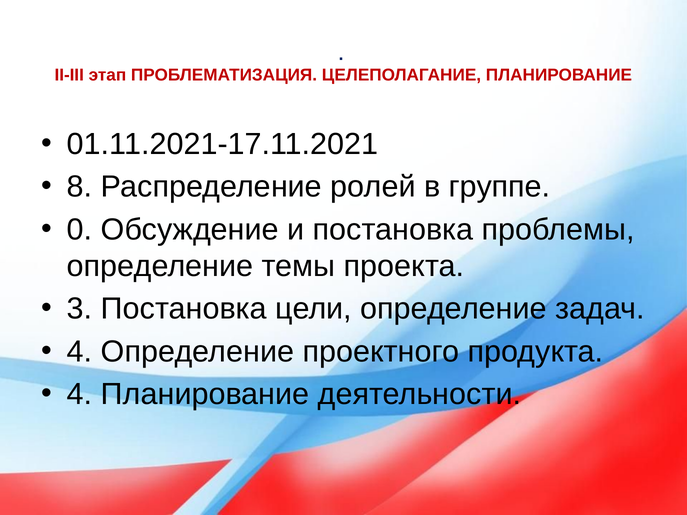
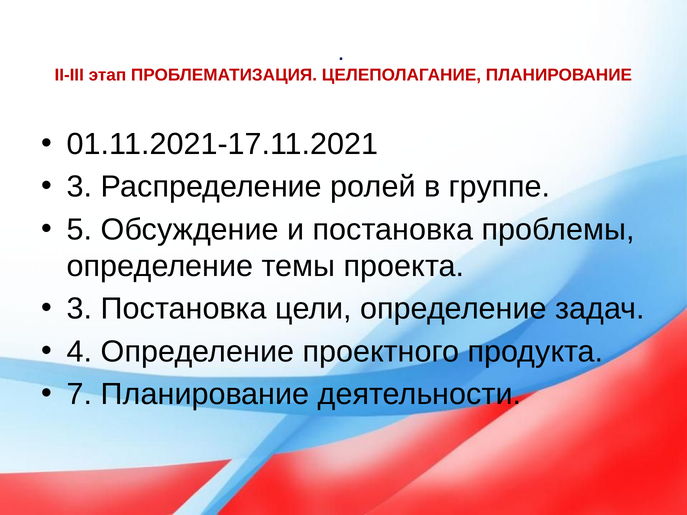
8 at (80, 187): 8 -> 3
0: 0 -> 5
4 at (80, 395): 4 -> 7
